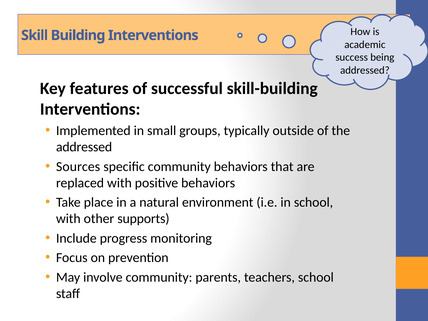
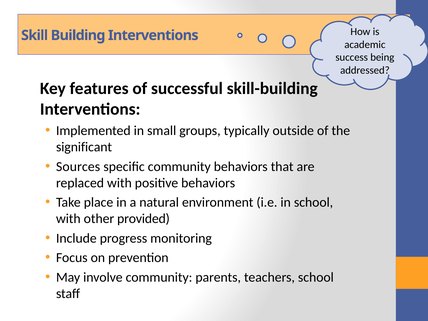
addressed at (84, 147): addressed -> significant
supports: supports -> provided
